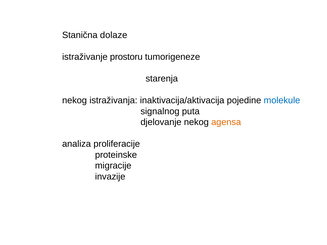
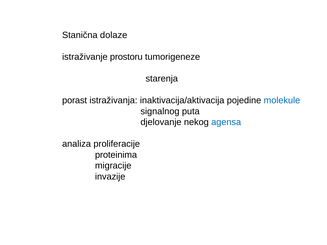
nekog at (75, 100): nekog -> porast
agensa colour: orange -> blue
proteinske: proteinske -> proteinima
